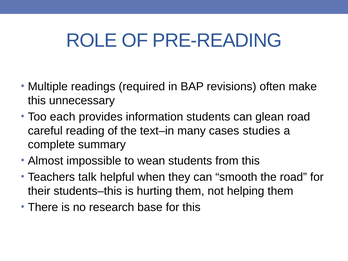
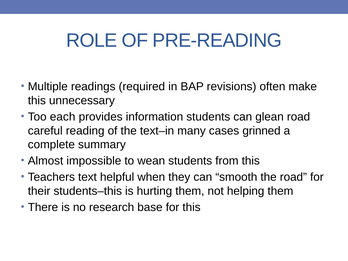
studies: studies -> grinned
talk: talk -> text
